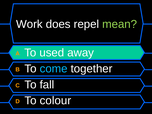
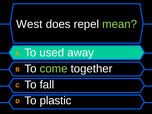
Work: Work -> West
come colour: light blue -> light green
colour: colour -> plastic
